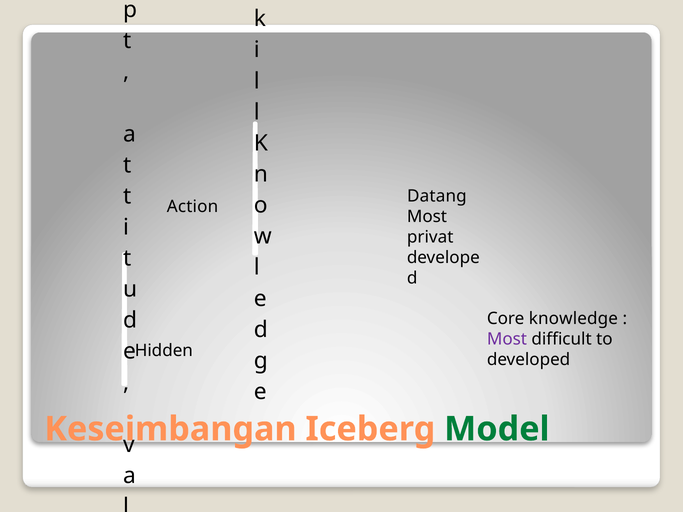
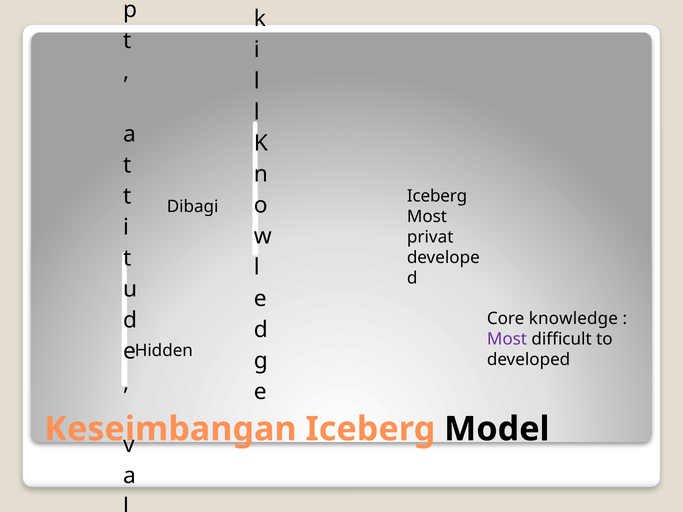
Datang at (437, 196): Datang -> Iceberg
Action: Action -> Dibagi
Model colour: green -> black
